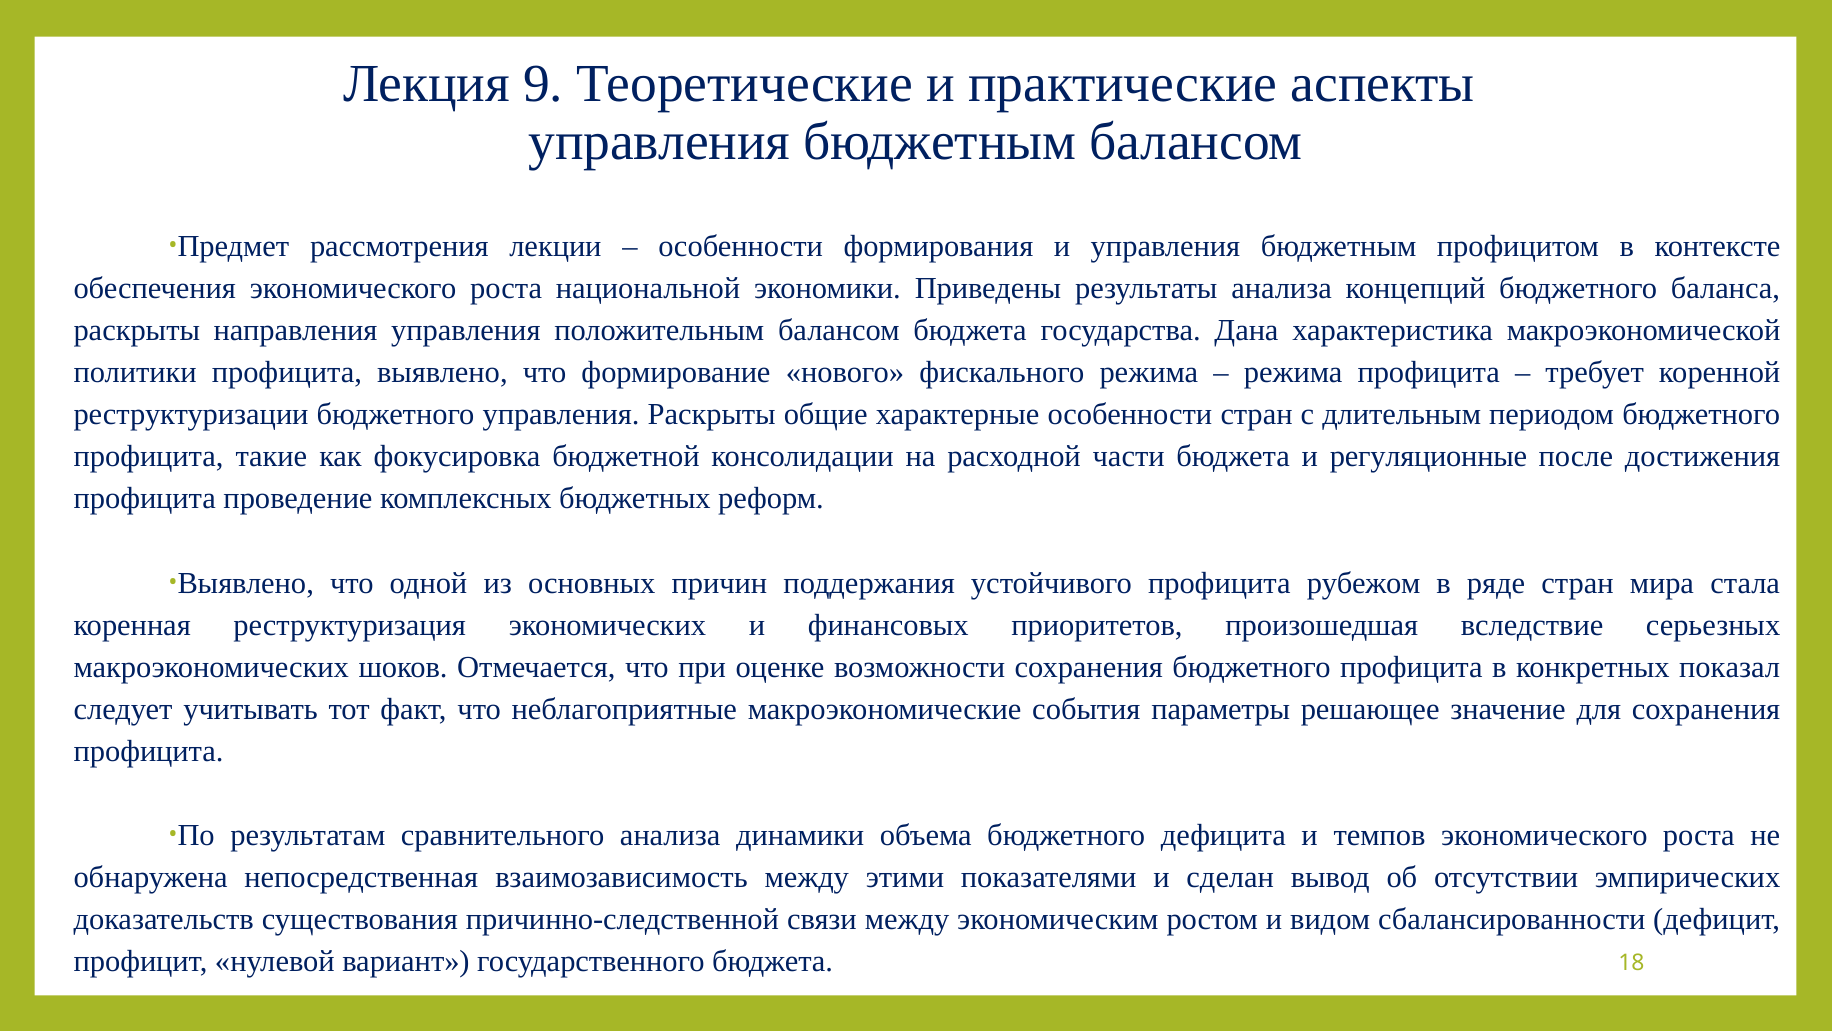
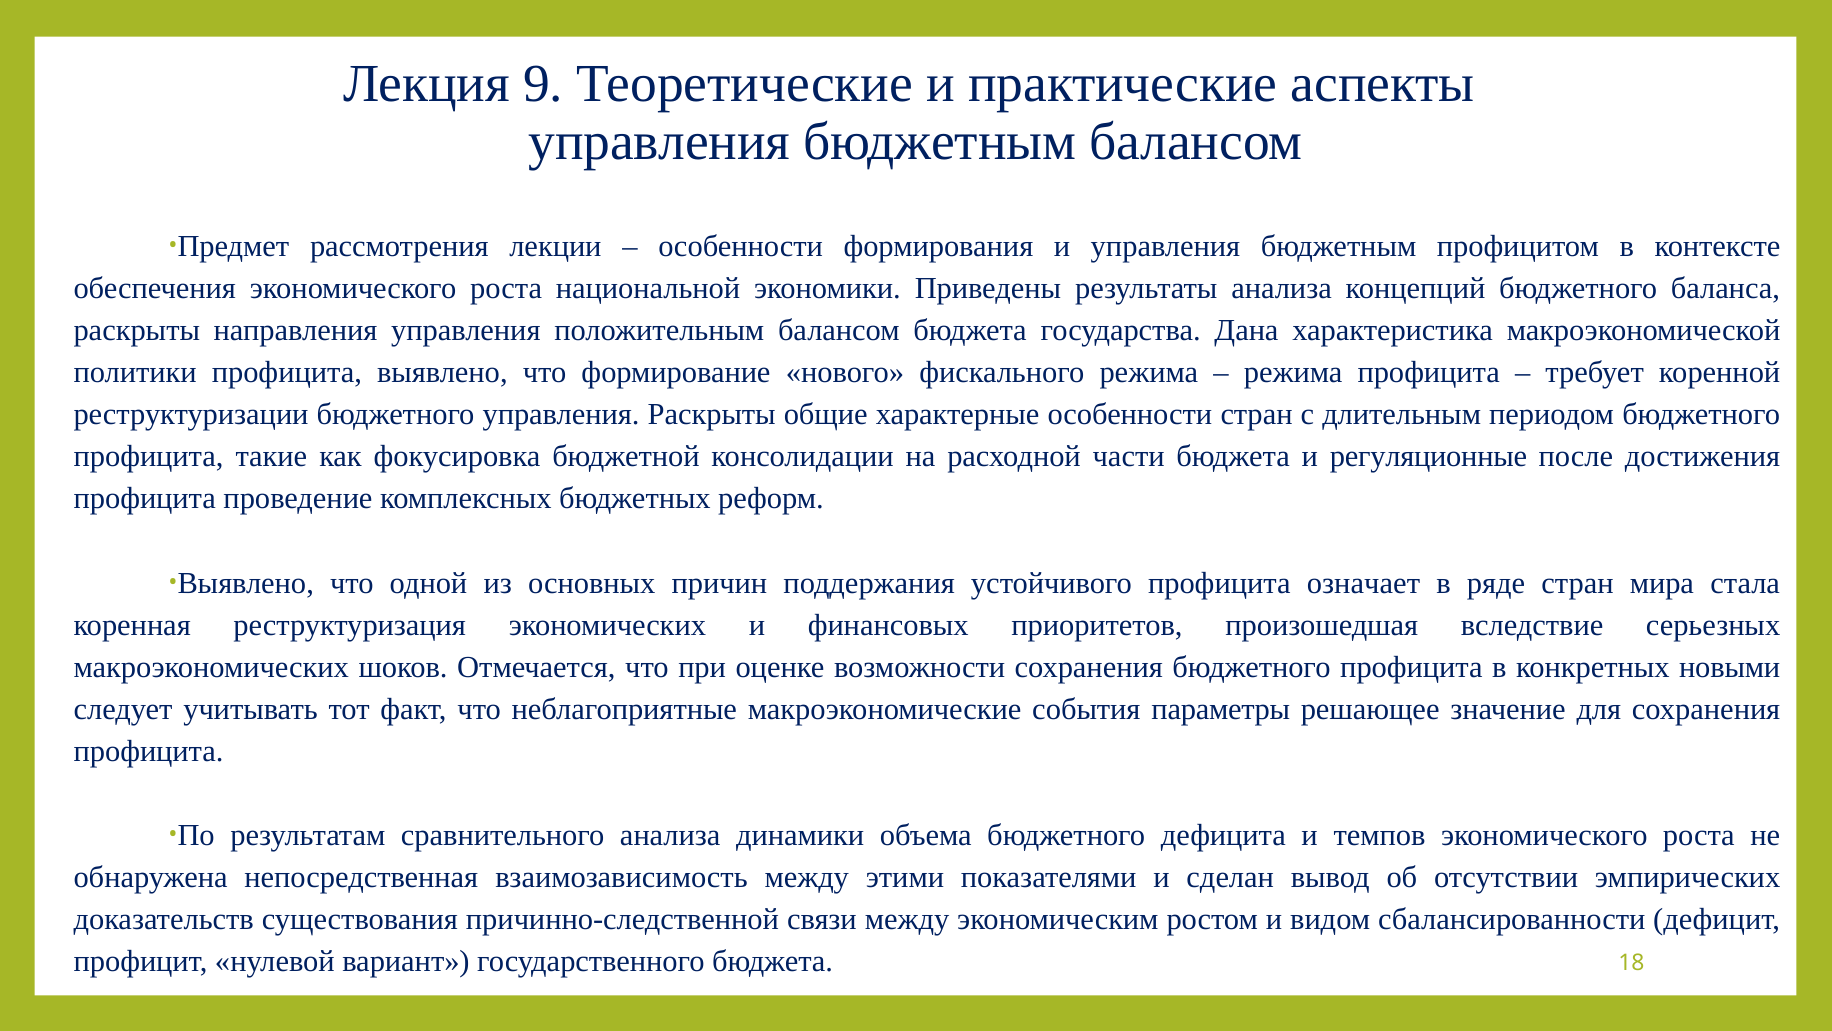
рубежом: рубежом -> означает
показал: показал -> новыми
